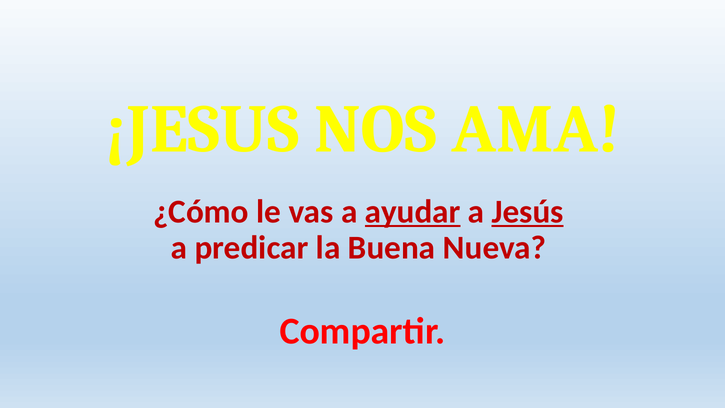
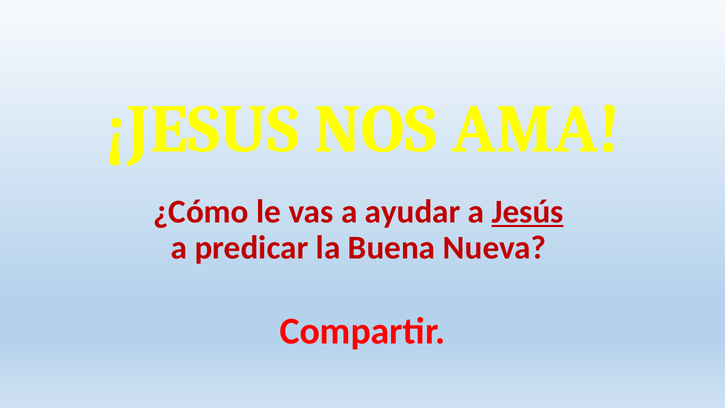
ayudar underline: present -> none
